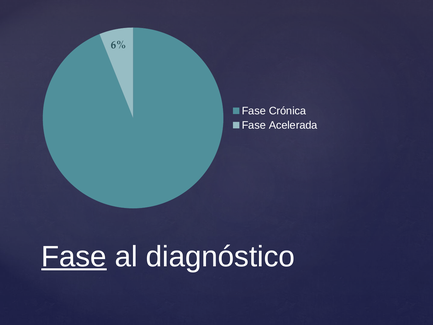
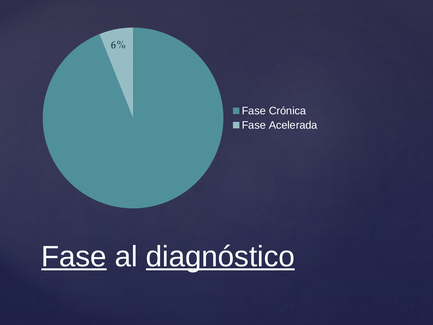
diagnóstico underline: none -> present
